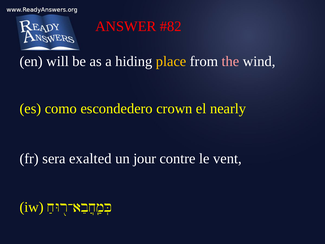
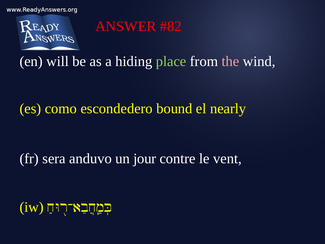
place colour: yellow -> light green
crown: crown -> bound
exalted: exalted -> anduvo
